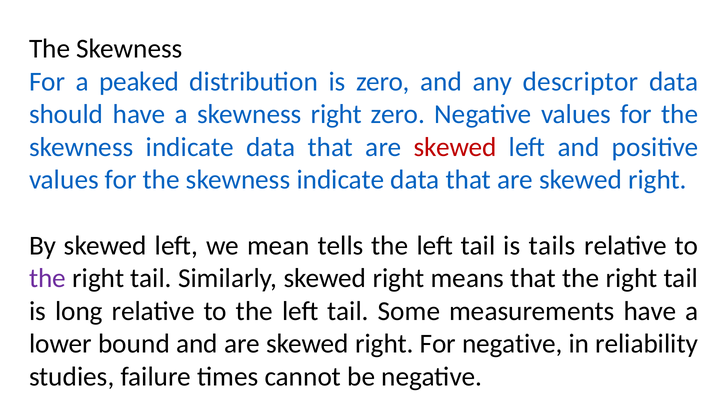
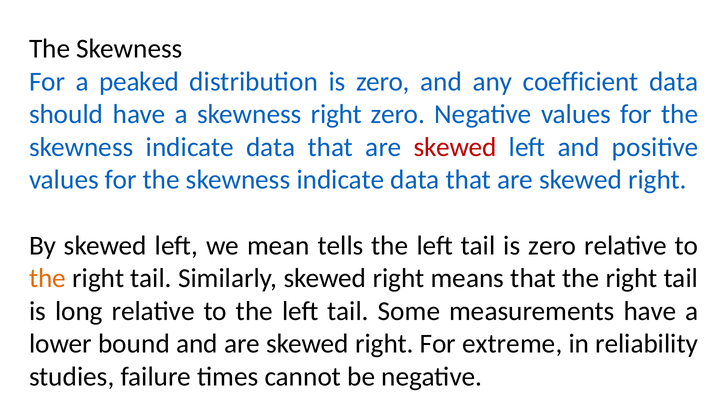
descriptor: descriptor -> coefficient
tail is tails: tails -> zero
the at (48, 278) colour: purple -> orange
For negative: negative -> extreme
